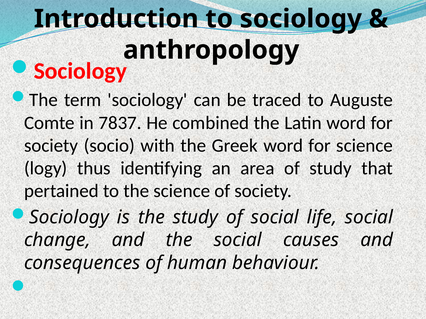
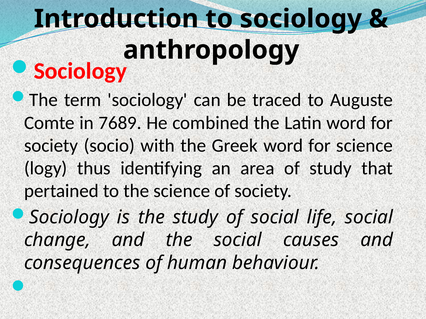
7837: 7837 -> 7689
